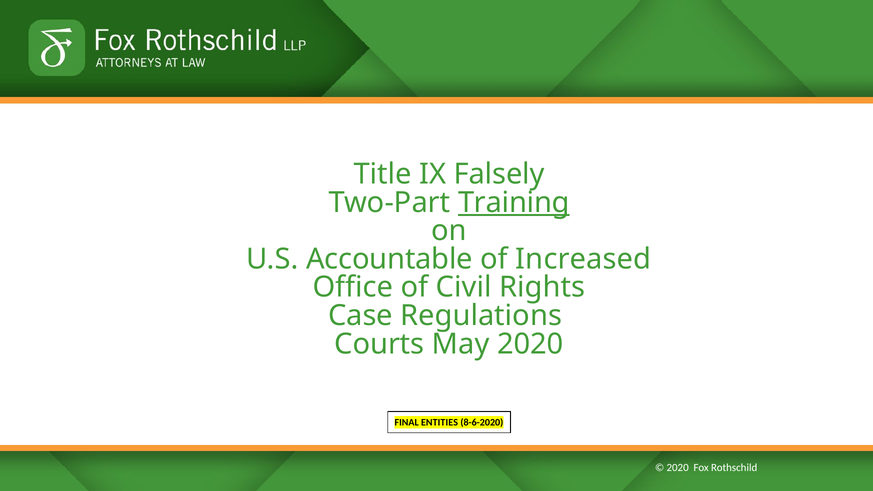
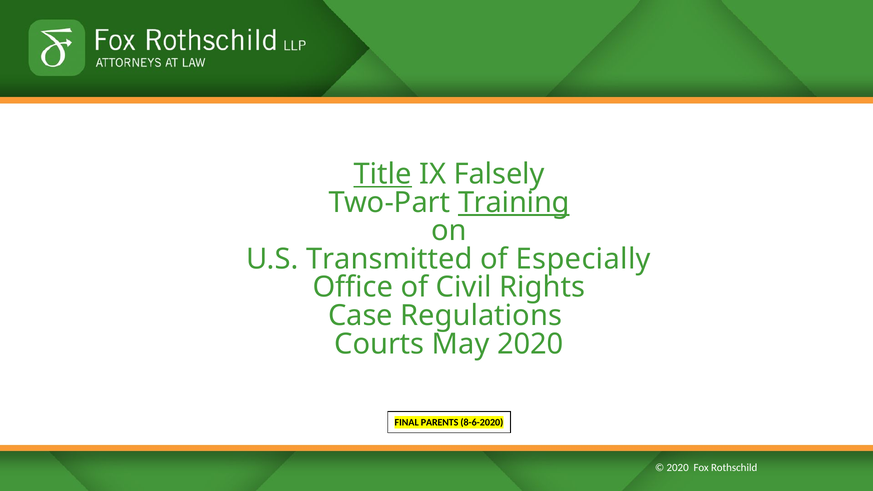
Title underline: none -> present
Accountable: Accountable -> Transmitted
Increased: Increased -> Especially
ENTITIES: ENTITIES -> PARENTS
